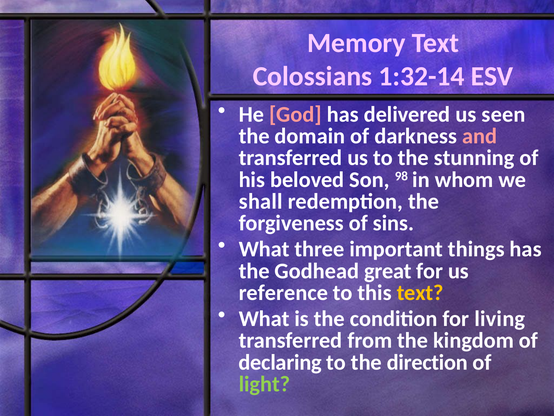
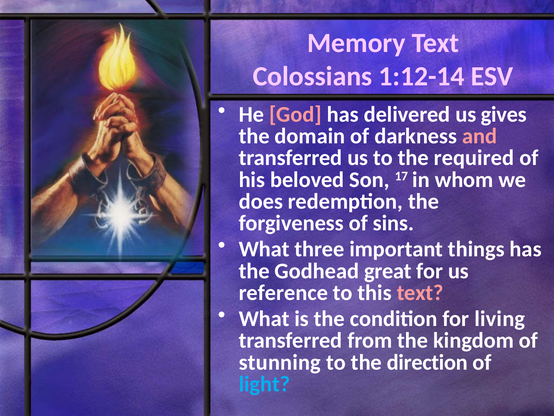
1:32-14: 1:32-14 -> 1:12-14
seen: seen -> gives
stunning: stunning -> required
98: 98 -> 17
shall: shall -> does
text at (420, 292) colour: yellow -> pink
declaring: declaring -> stunning
light colour: light green -> light blue
